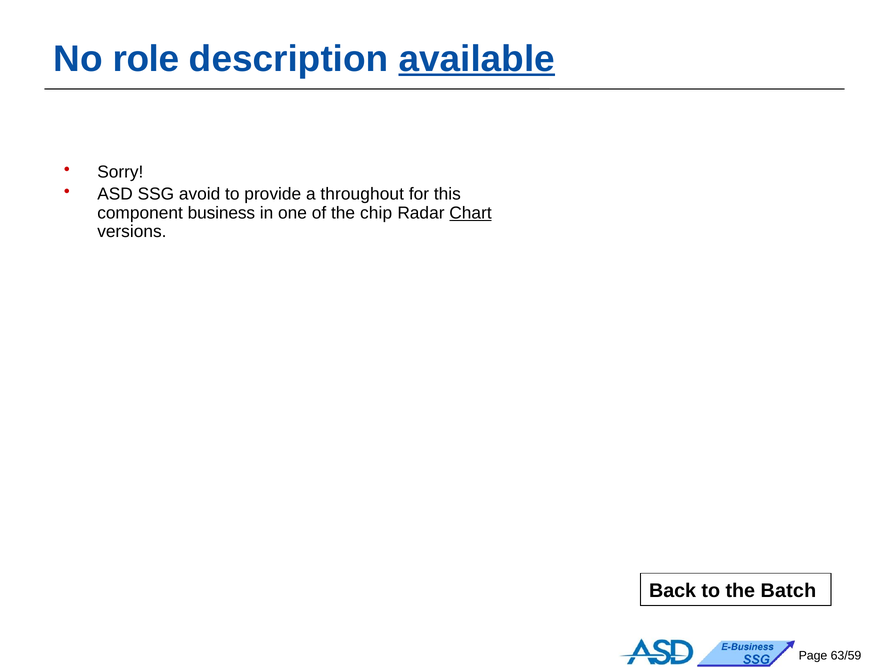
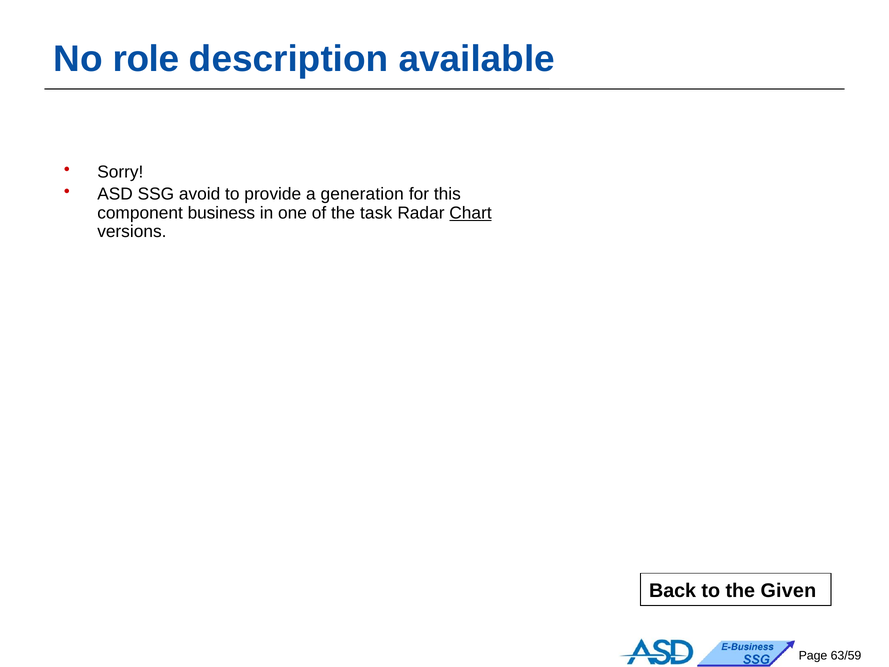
available underline: present -> none
throughout: throughout -> generation
chip: chip -> task
Batch: Batch -> Given
